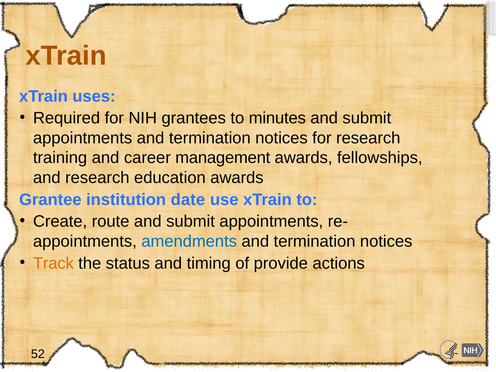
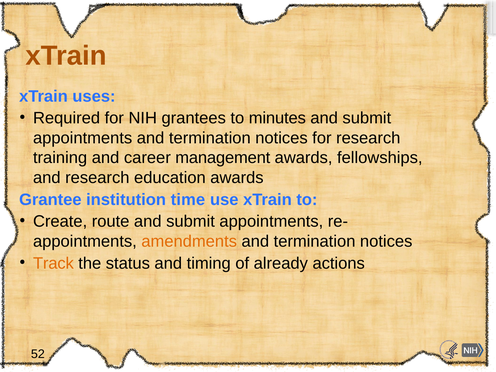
date: date -> time
amendments colour: blue -> orange
provide: provide -> already
